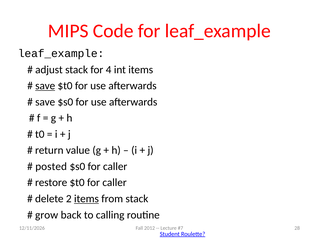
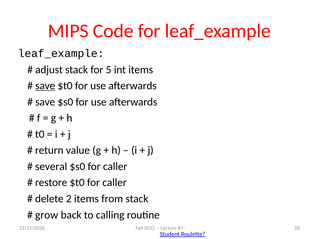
4: 4 -> 5
posted: posted -> several
items at (86, 199) underline: present -> none
